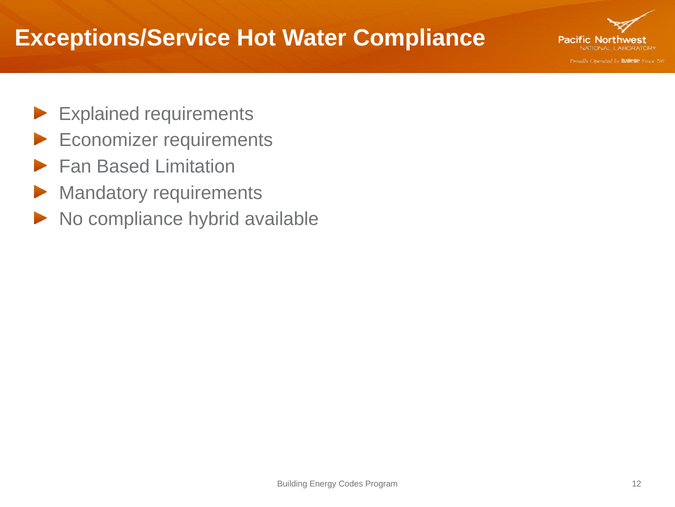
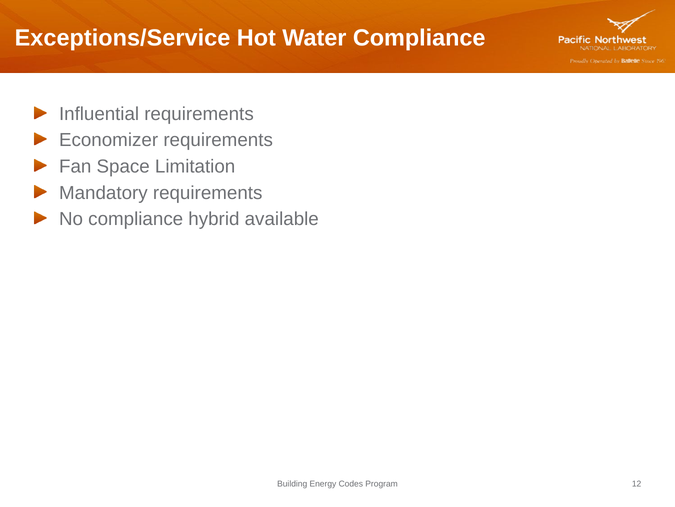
Explained: Explained -> Influential
Based: Based -> Space
